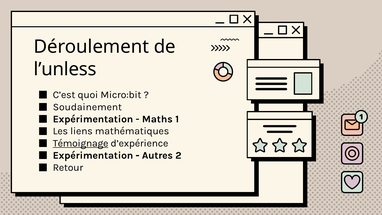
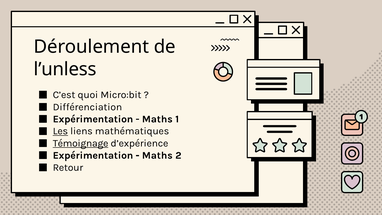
Soudainement: Soudainement -> Différenciation
Les underline: none -> present
Autres at (157, 155): Autres -> Maths
